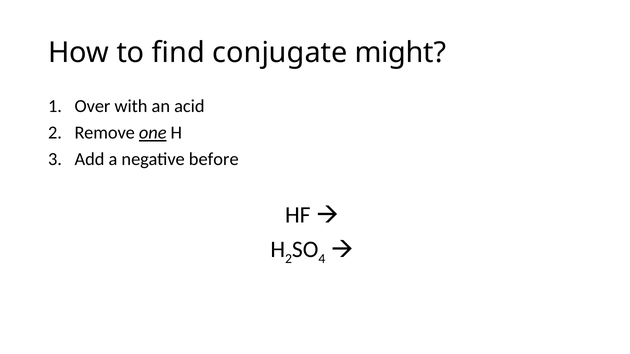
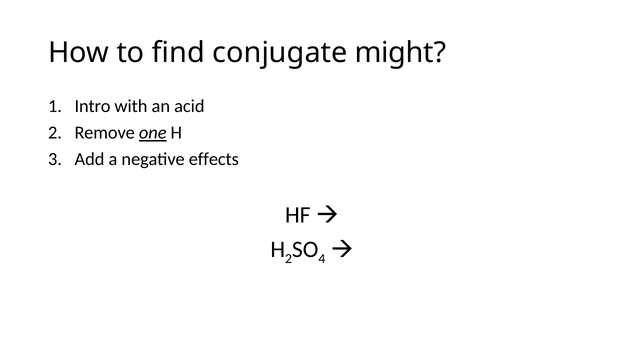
Over: Over -> Intro
before: before -> effects
